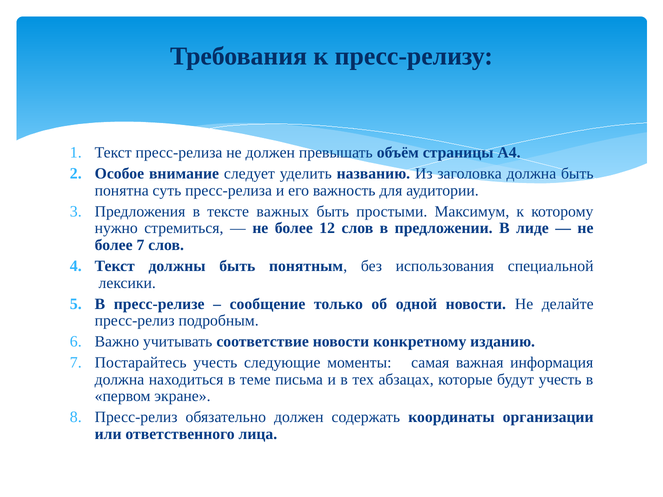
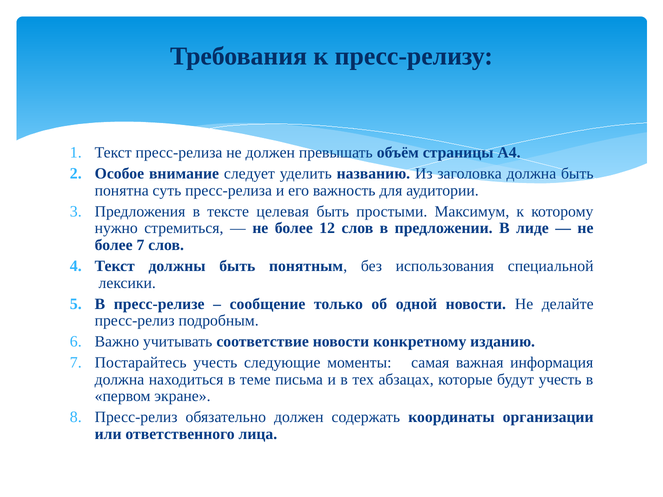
важных: важных -> целевая
